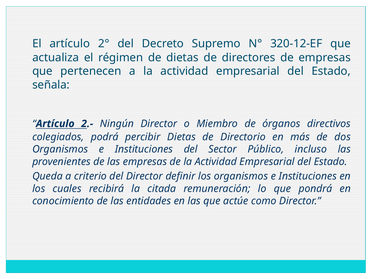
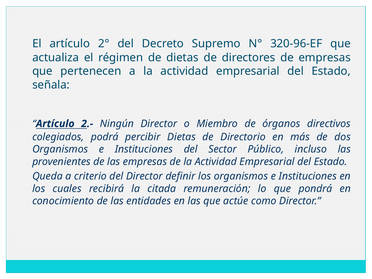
320-12-EF: 320-12-EF -> 320-96-EF
